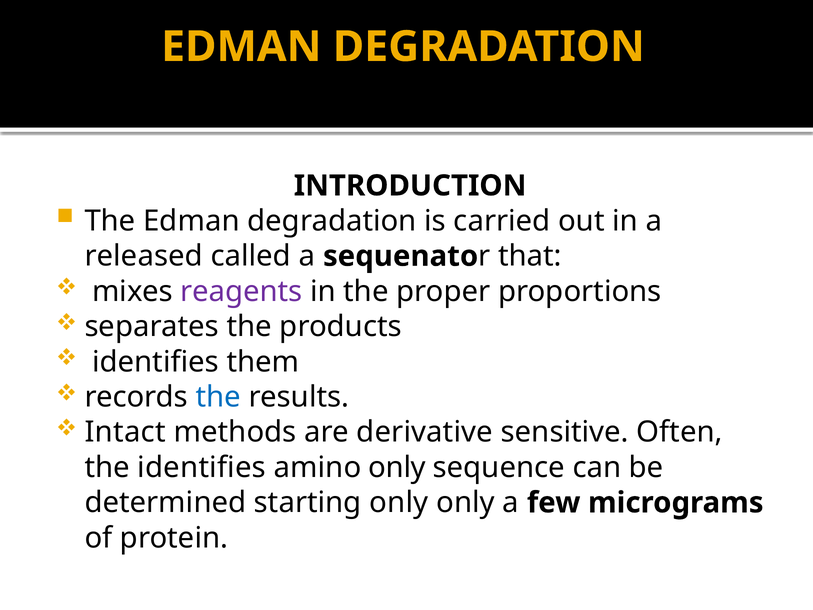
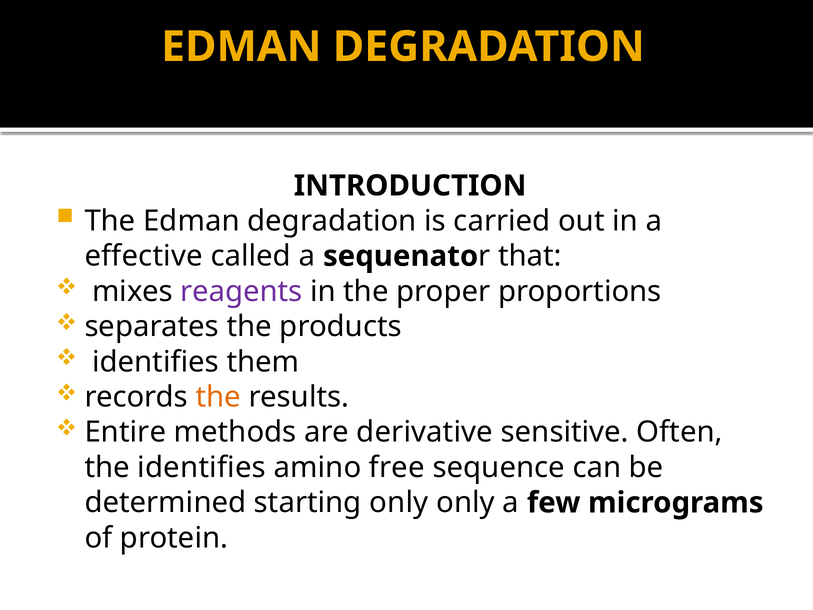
released: released -> effective
the at (218, 397) colour: blue -> orange
Intact: Intact -> Entire
amino only: only -> free
